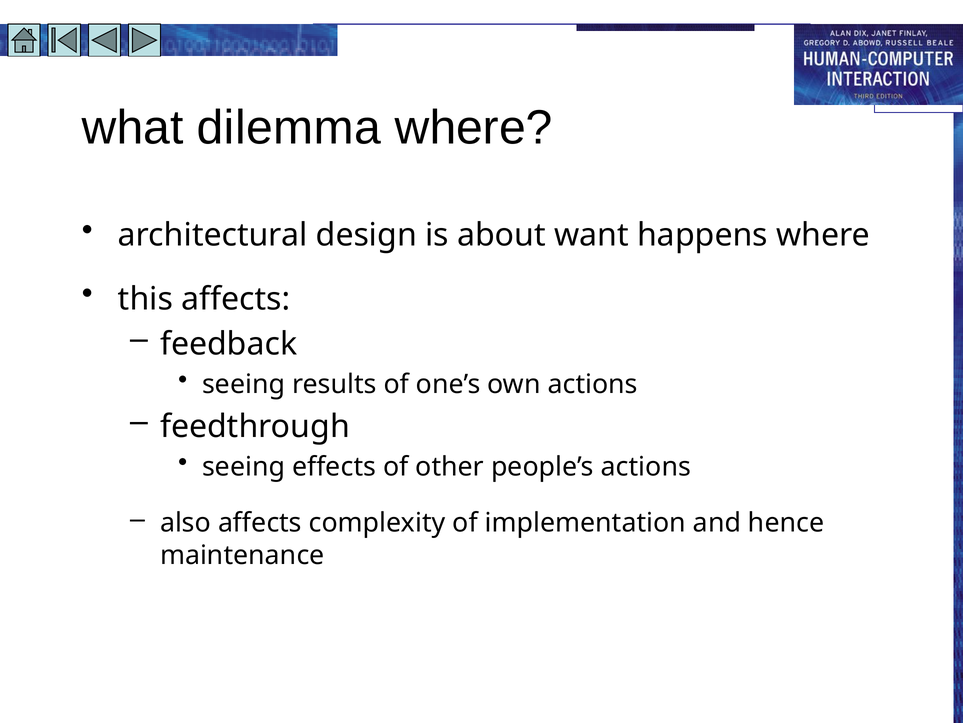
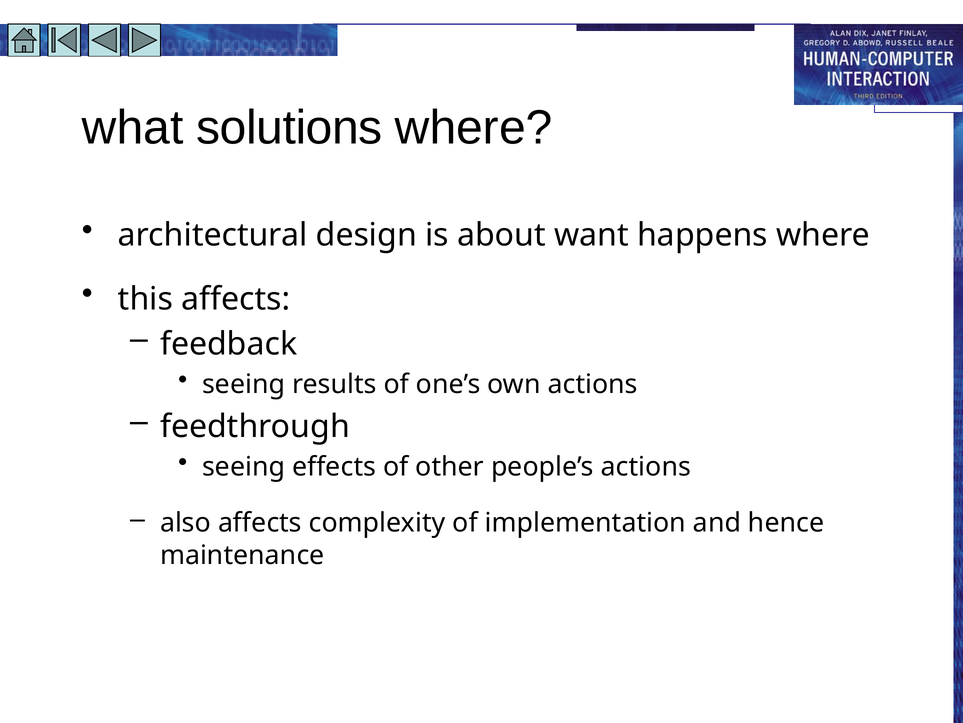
dilemma: dilemma -> solutions
